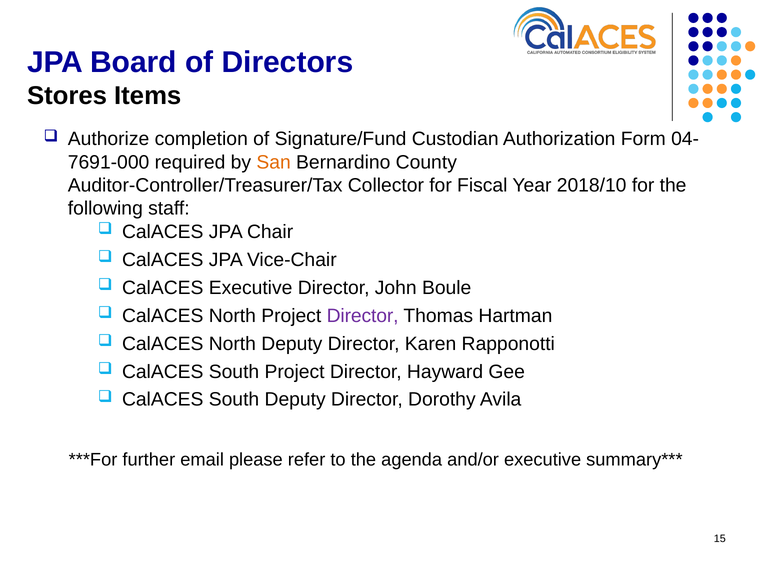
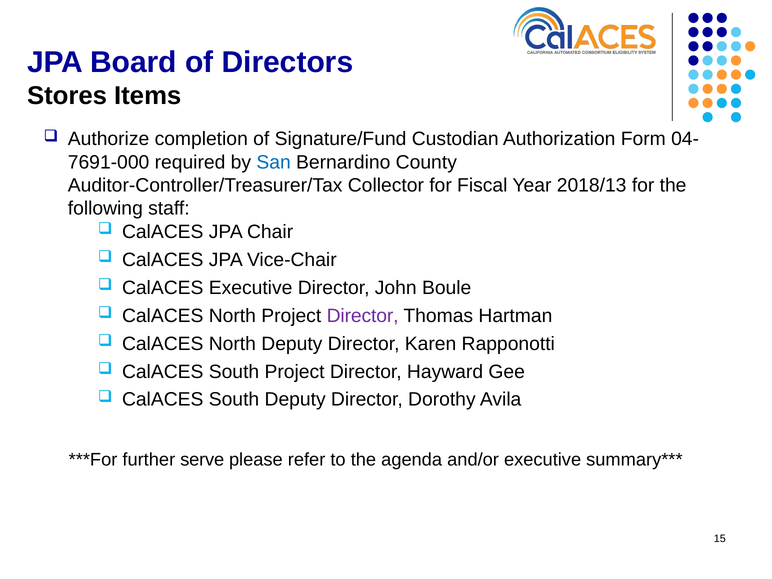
San colour: orange -> blue
2018/10: 2018/10 -> 2018/13
email: email -> serve
